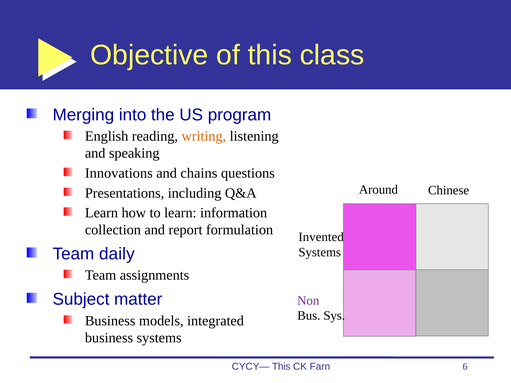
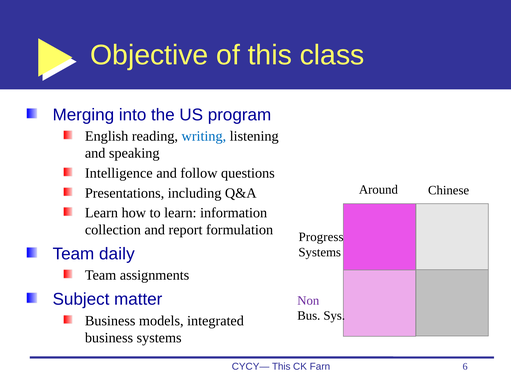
writing colour: orange -> blue
Innovations: Innovations -> Intelligence
chains: chains -> follow
Invented: Invented -> Progress
